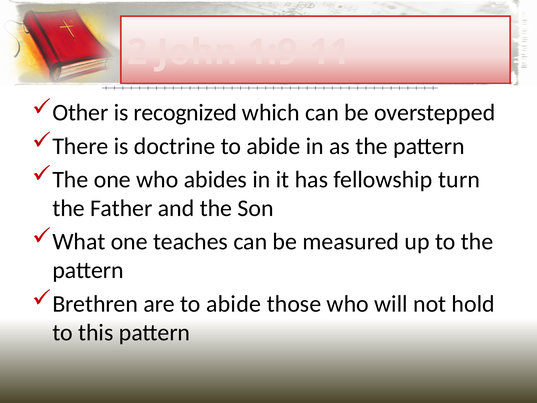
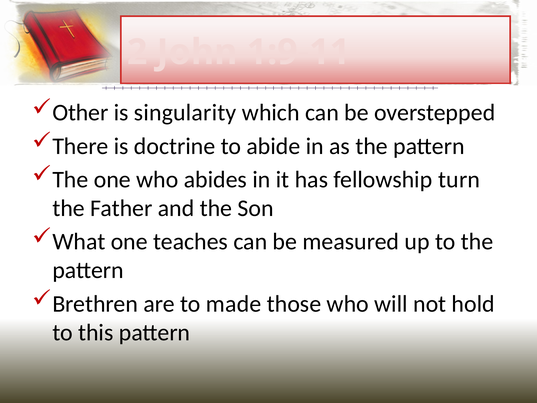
recognized: recognized -> singularity
are to abide: abide -> made
